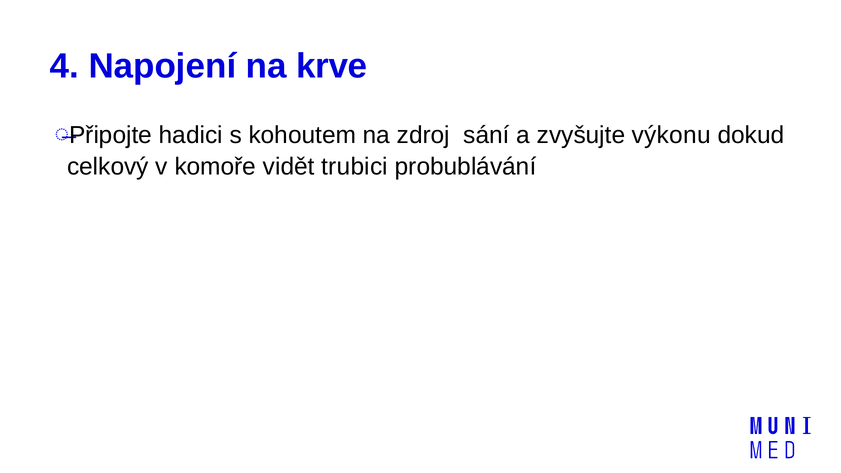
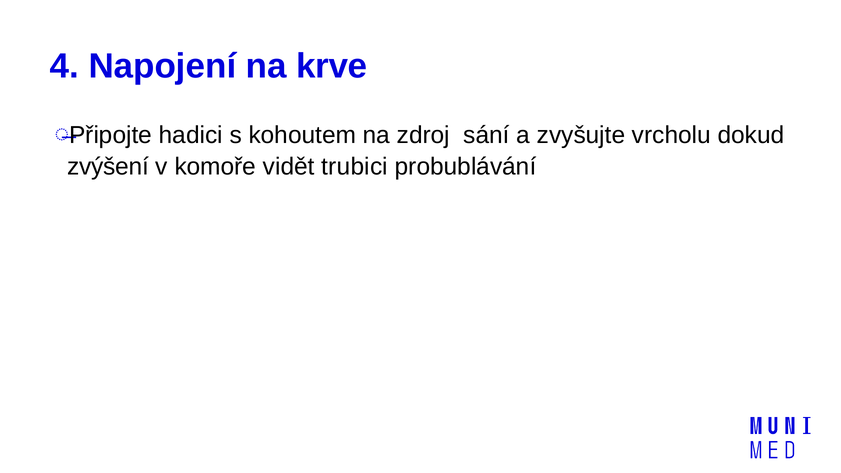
výkonu: výkonu -> vrcholu
celkový: celkový -> zvýšení
